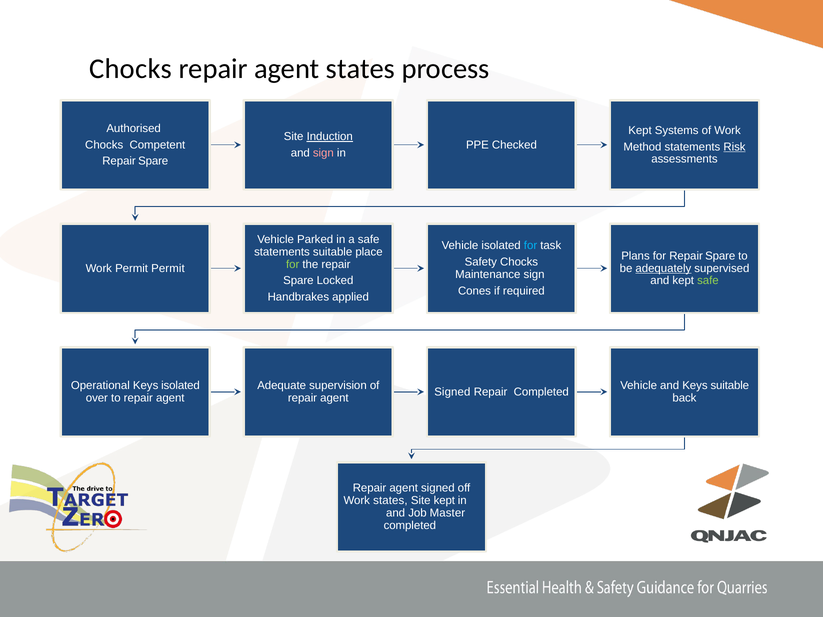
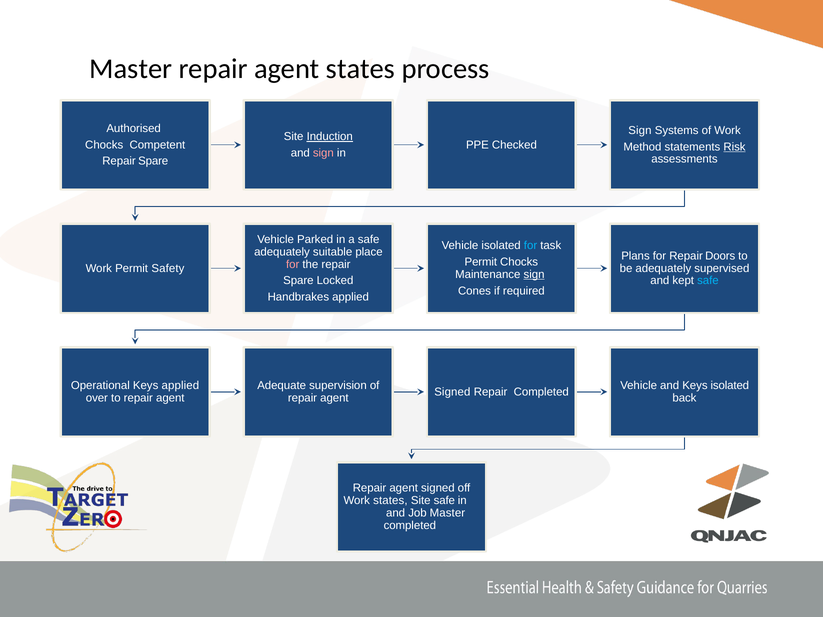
Chocks at (131, 69): Chocks -> Master
Kept at (640, 130): Kept -> Sign
statements at (282, 252): statements -> adequately
for Repair Spare: Spare -> Doors
Safety at (481, 262): Safety -> Permit
for at (293, 264) colour: light green -> pink
Permit Permit: Permit -> Safety
adequately at (663, 268) underline: present -> none
sign at (534, 275) underline: none -> present
safe at (708, 281) colour: light green -> light blue
Keys isolated: isolated -> applied
Keys suitable: suitable -> isolated
Site kept: kept -> safe
